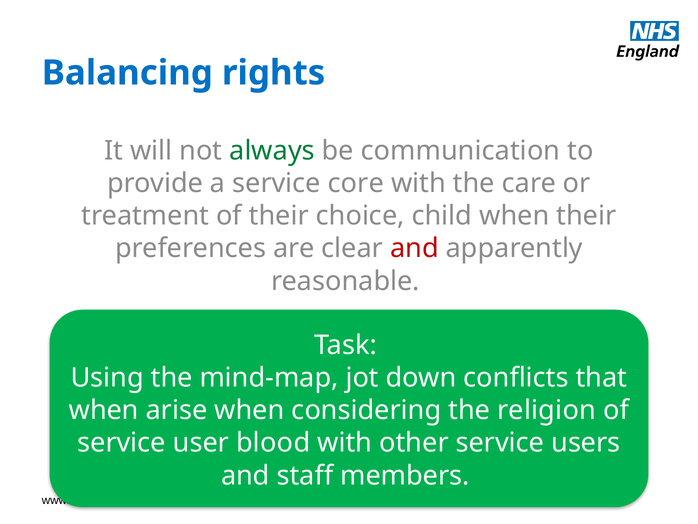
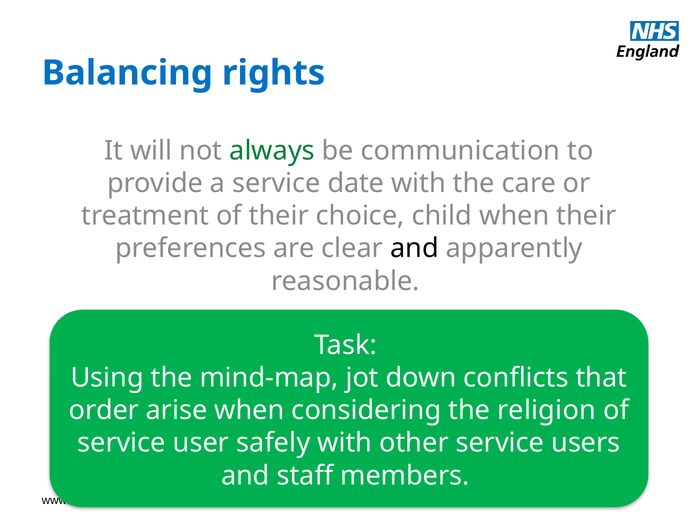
core: core -> date
and at (414, 248) colour: red -> black
when at (104, 410): when -> order
blood: blood -> safely
